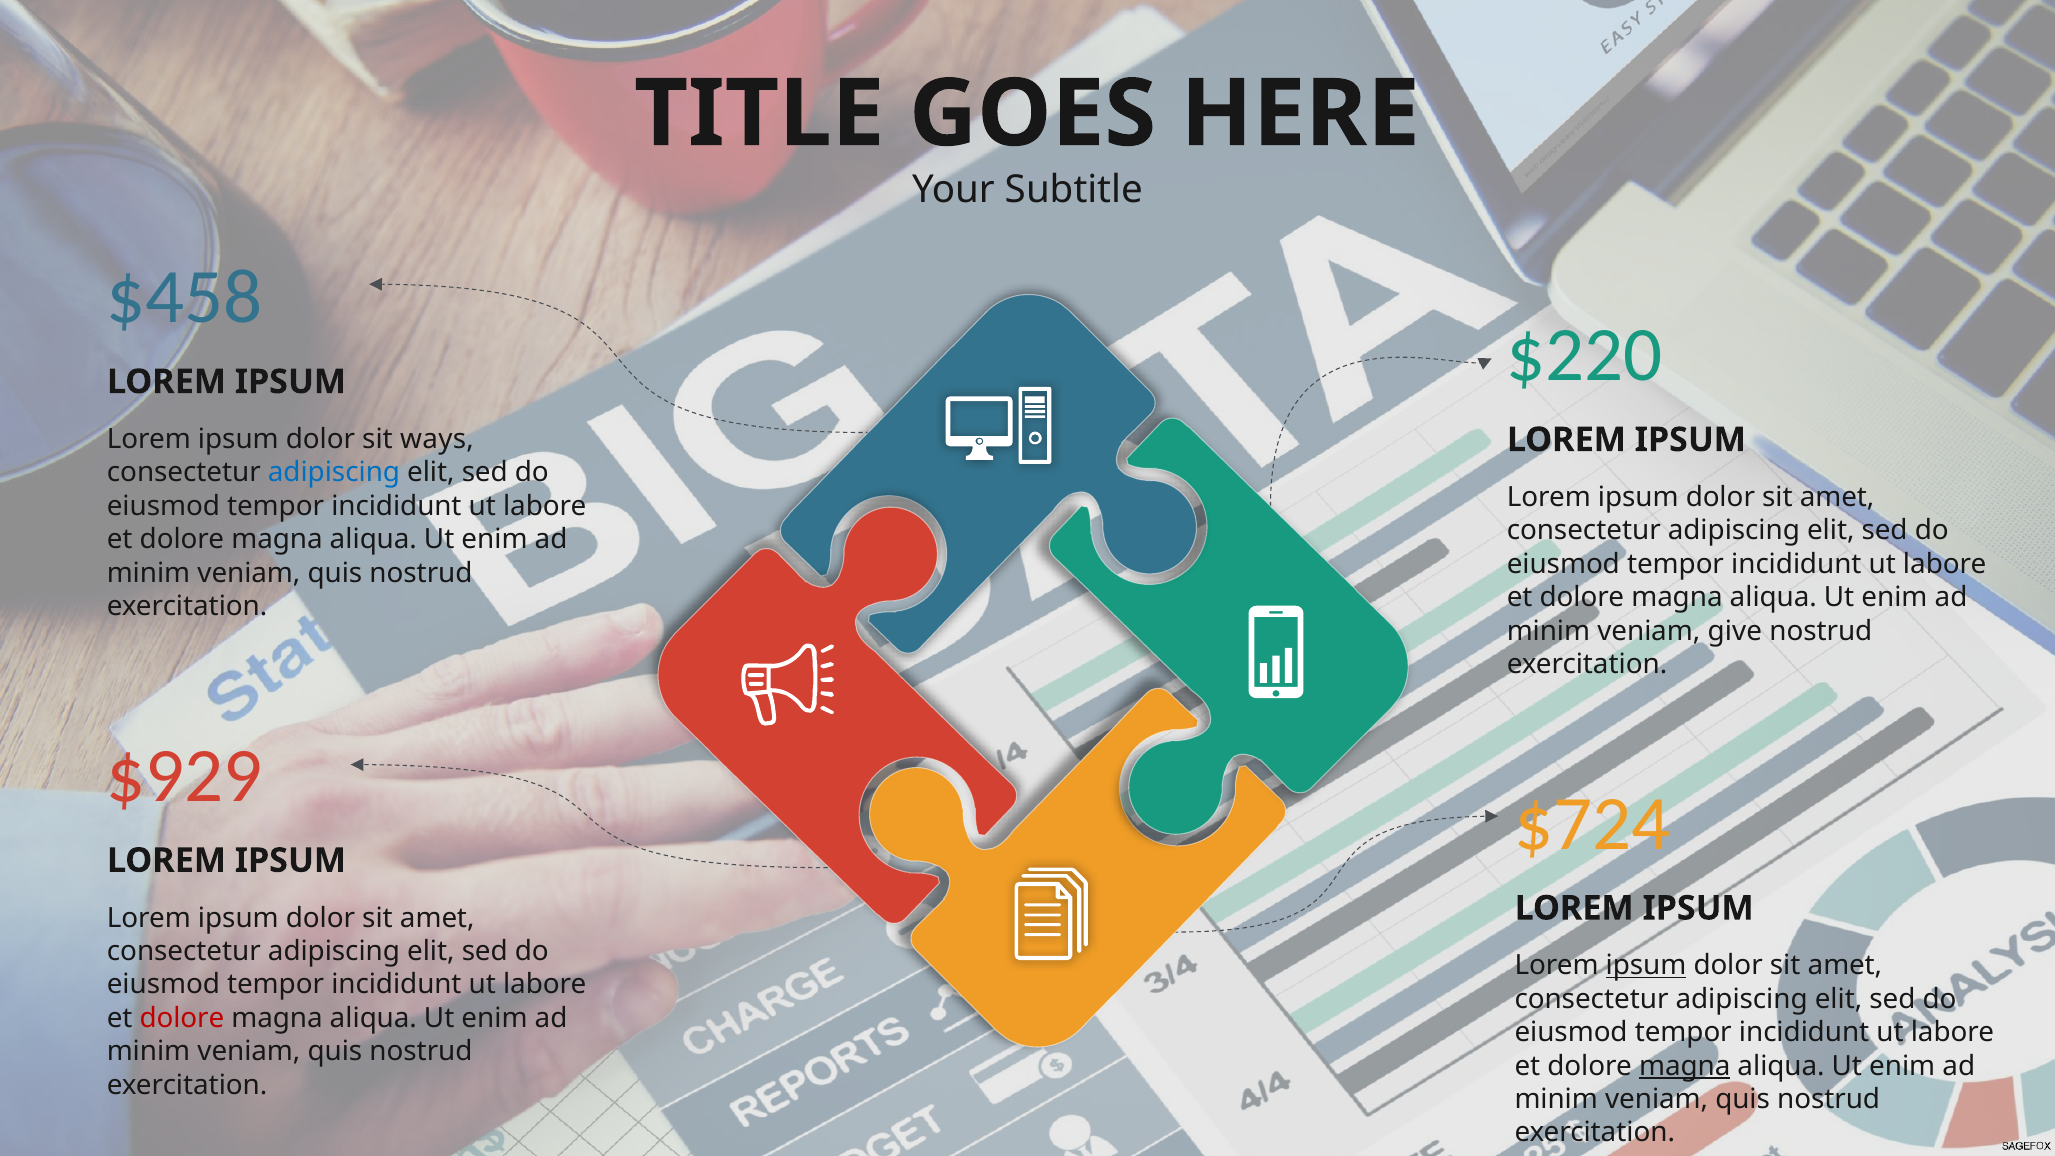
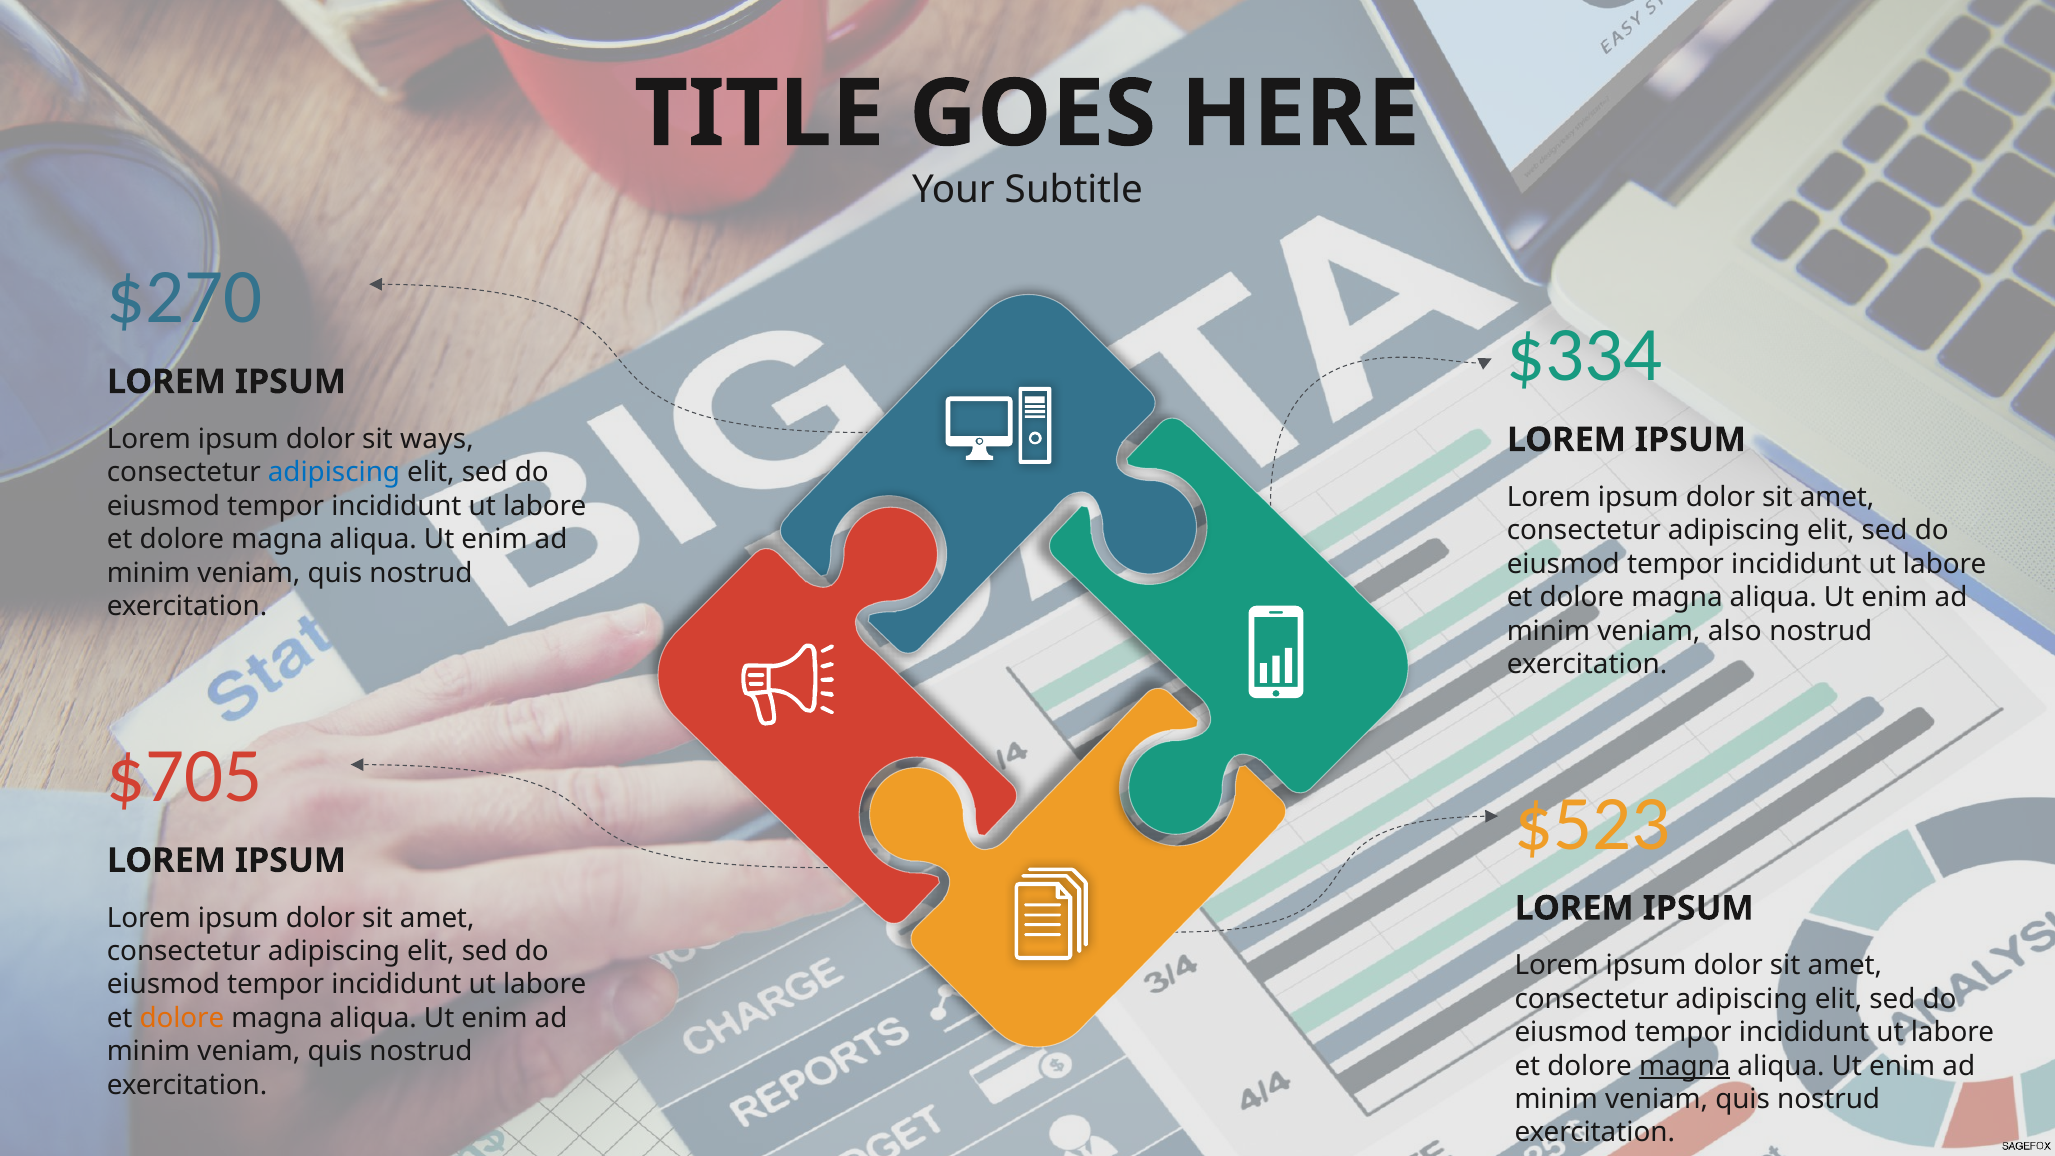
$458: $458 -> $270
$220: $220 -> $334
give: give -> also
$929: $929 -> $705
$724: $724 -> $523
ipsum at (1646, 965) underline: present -> none
dolore at (182, 1018) colour: red -> orange
